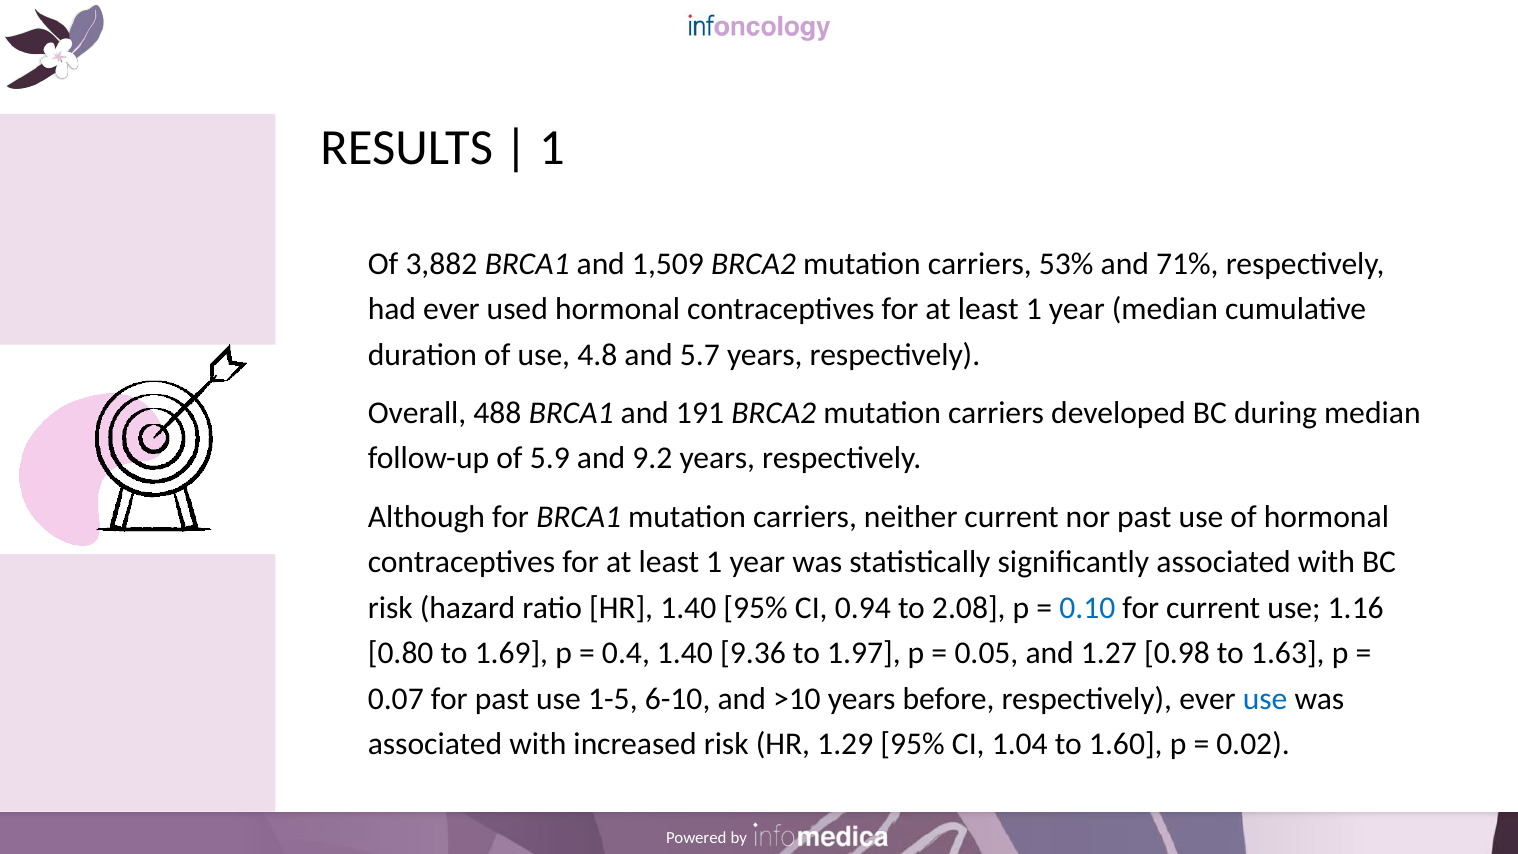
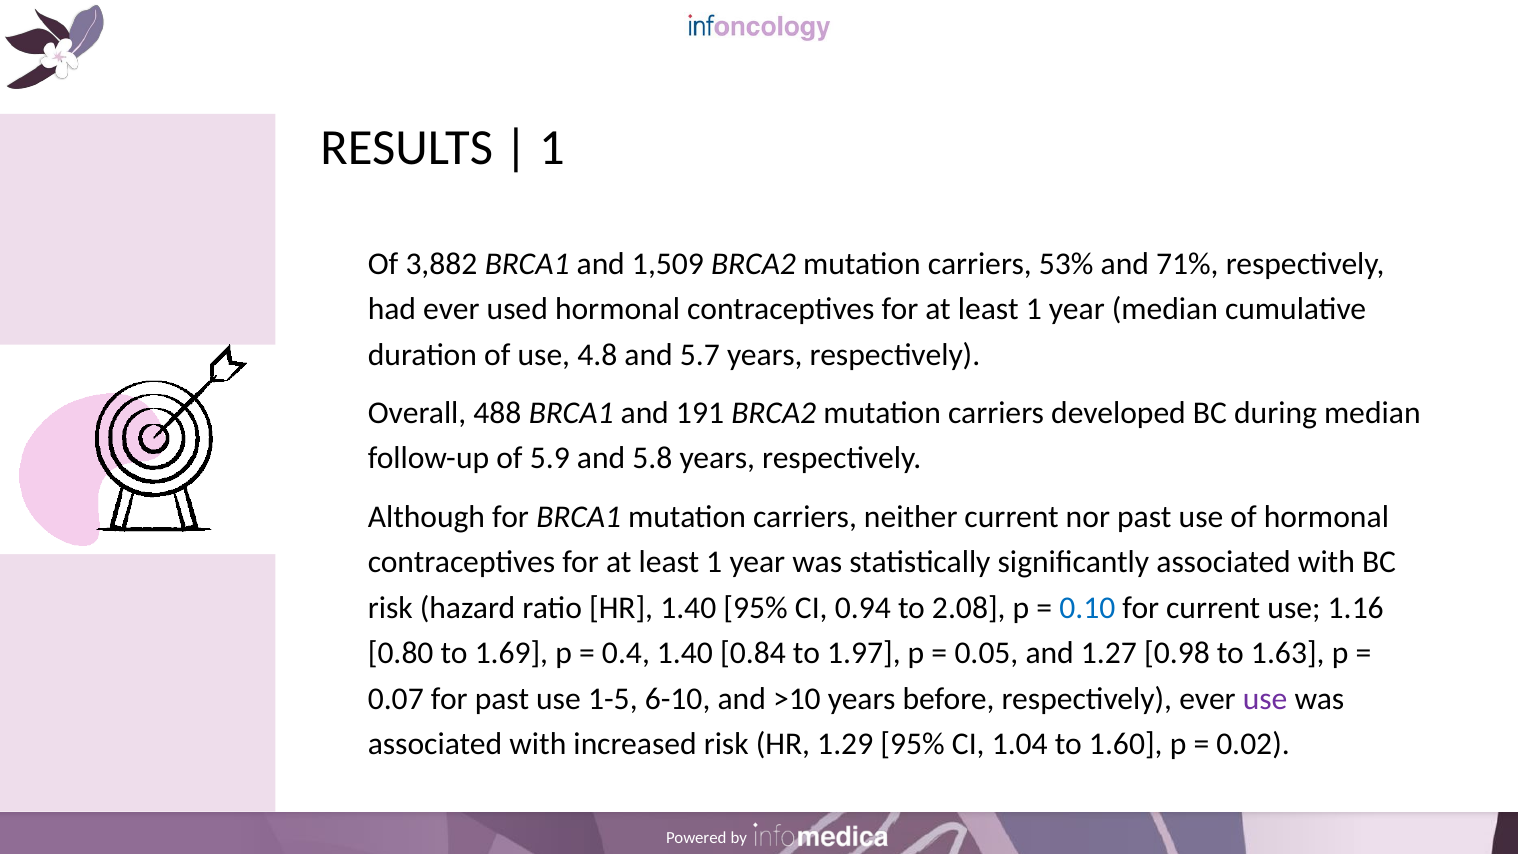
9.2: 9.2 -> 5.8
9.36: 9.36 -> 0.84
use at (1265, 699) colour: blue -> purple
